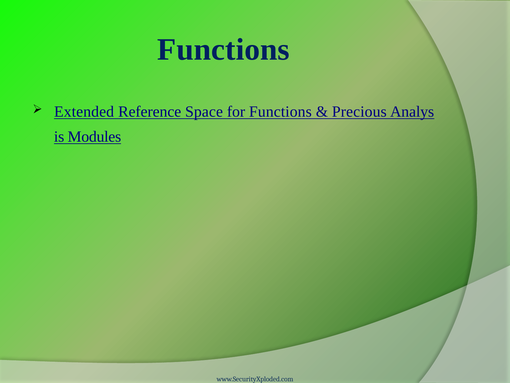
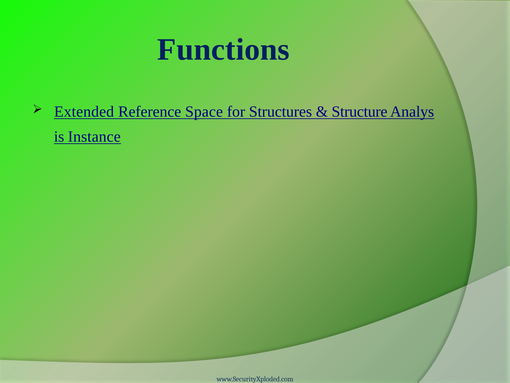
for Functions: Functions -> Structures
Precious: Precious -> Structure
Modules: Modules -> Instance
